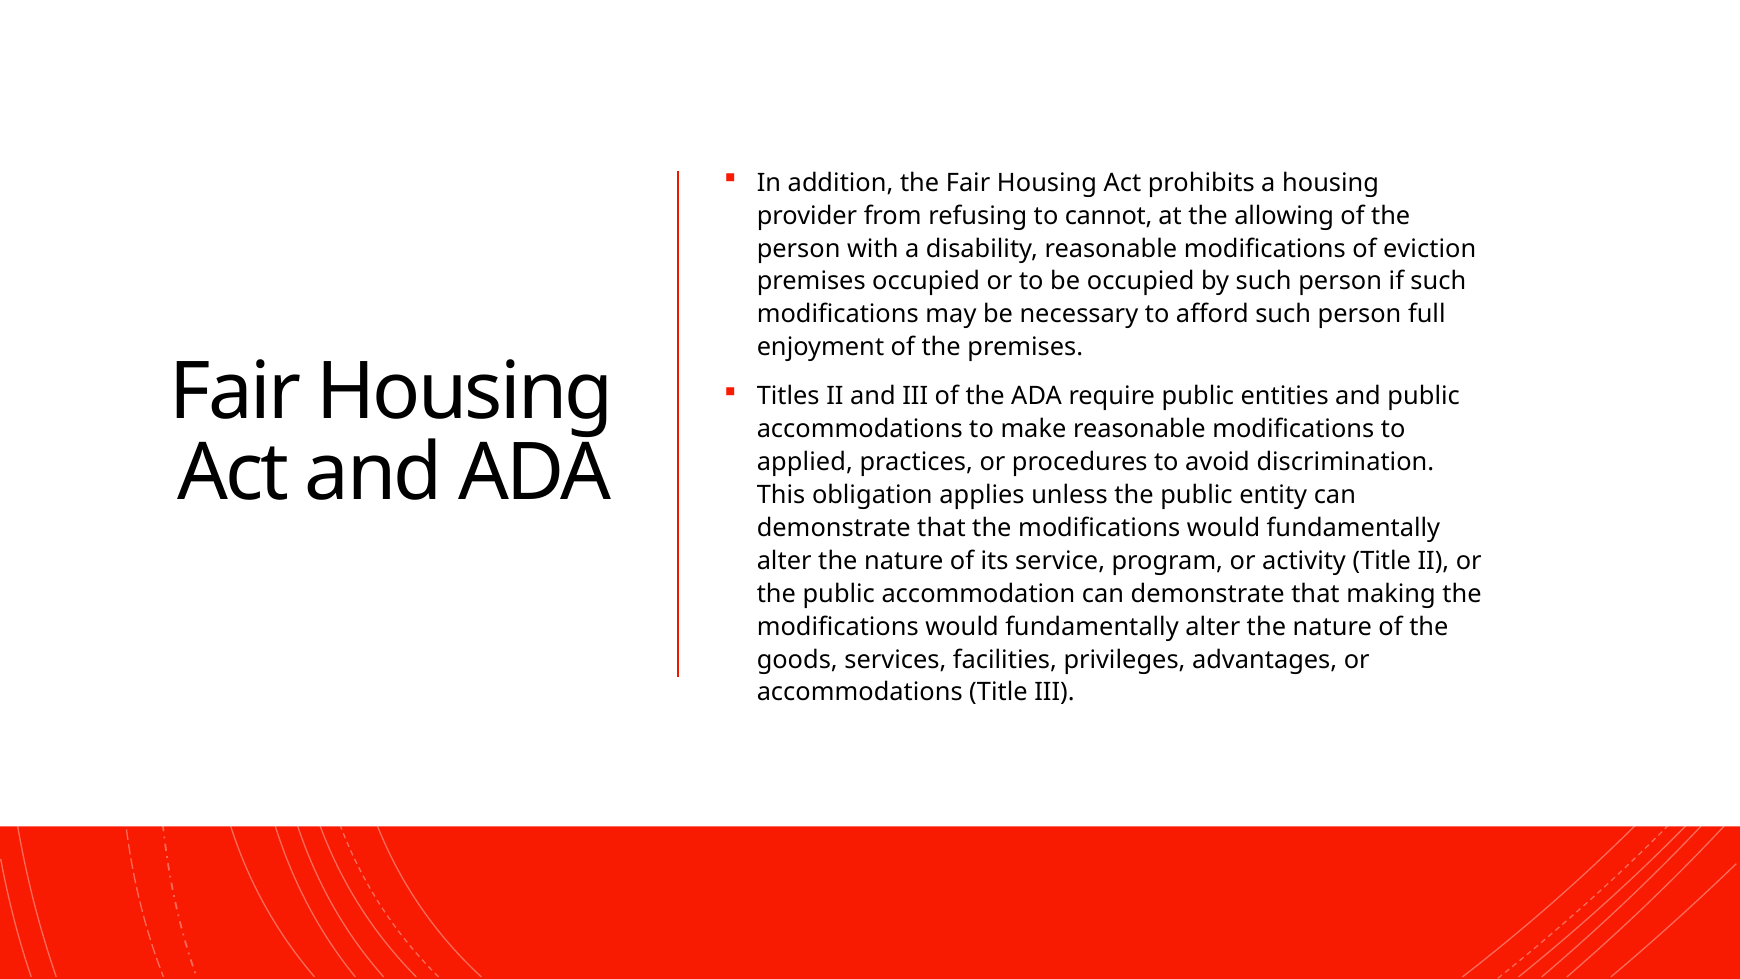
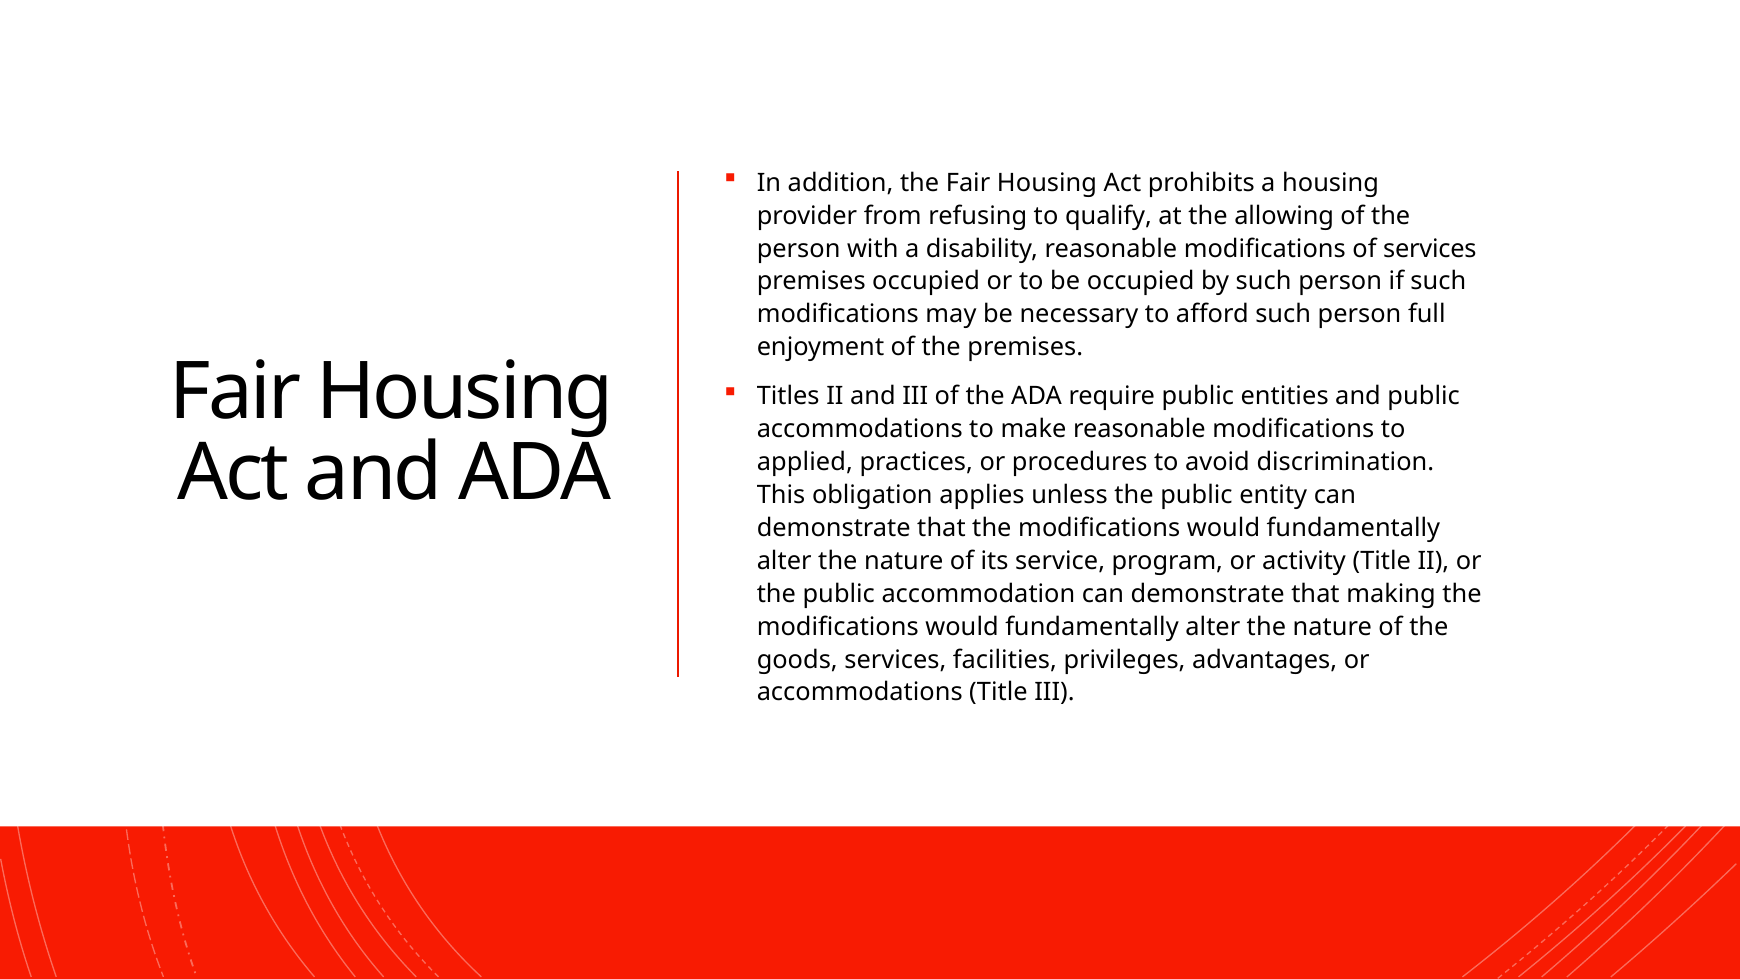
cannot: cannot -> qualify
of eviction: eviction -> services
